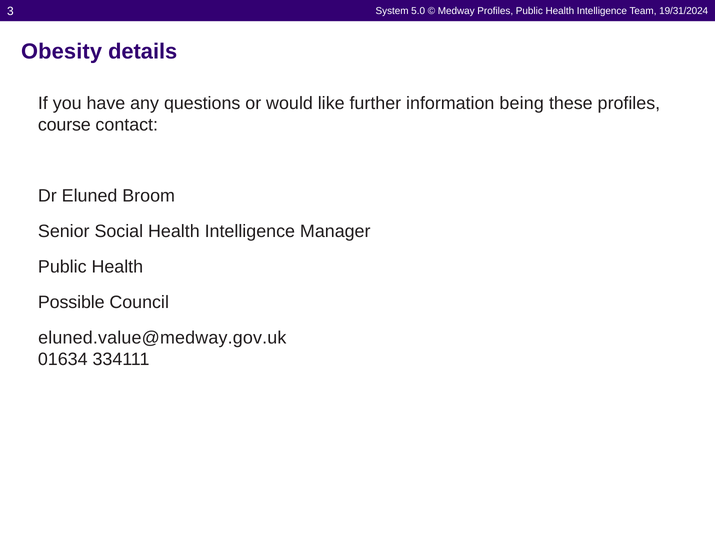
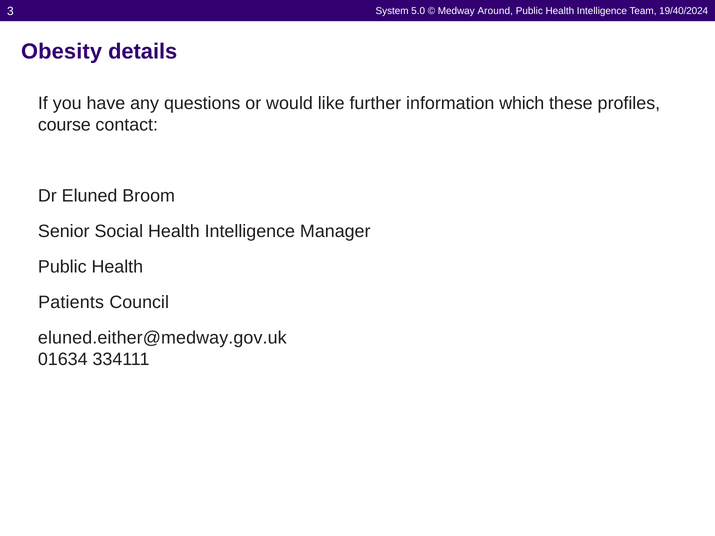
Medway Profiles: Profiles -> Around
19/31/2024: 19/31/2024 -> 19/40/2024
being: being -> which
Possible: Possible -> Patients
eluned.value@medway.gov.uk: eluned.value@medway.gov.uk -> eluned.either@medway.gov.uk
